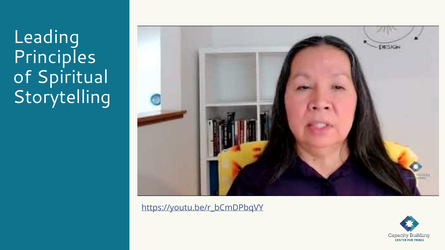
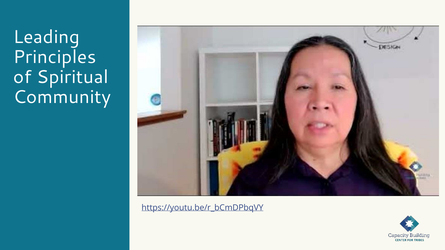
Storytelling: Storytelling -> Community
